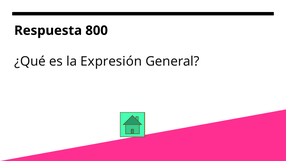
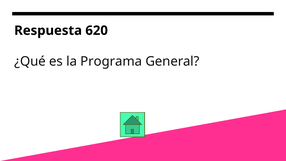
800: 800 -> 620
Expresión: Expresión -> Programa
